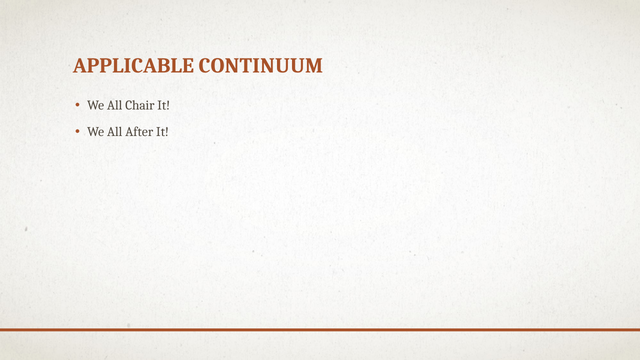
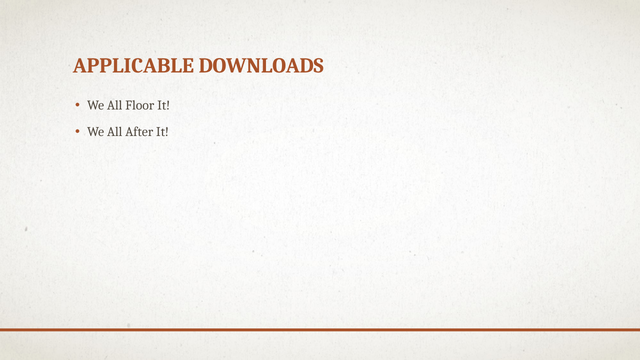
CONTINUUM: CONTINUUM -> DOWNLOADS
Chair: Chair -> Floor
